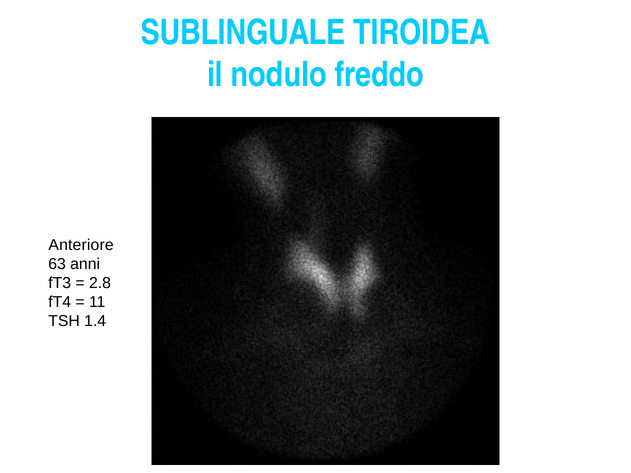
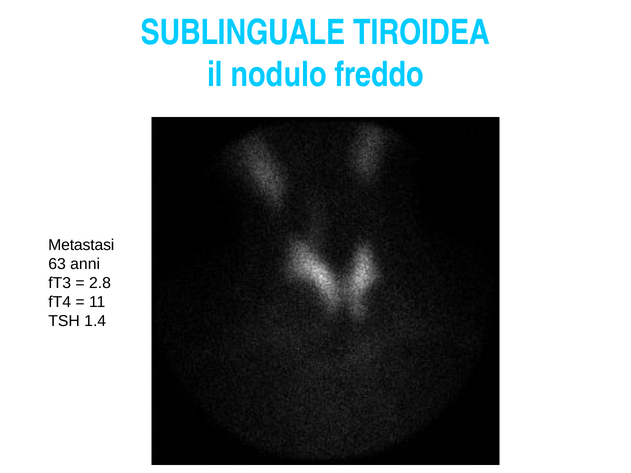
Anteriore: Anteriore -> Metastasi
